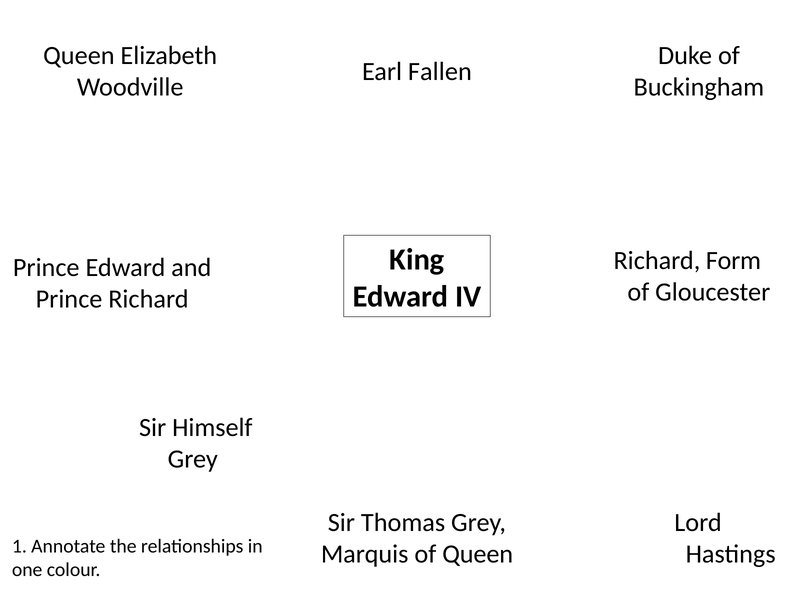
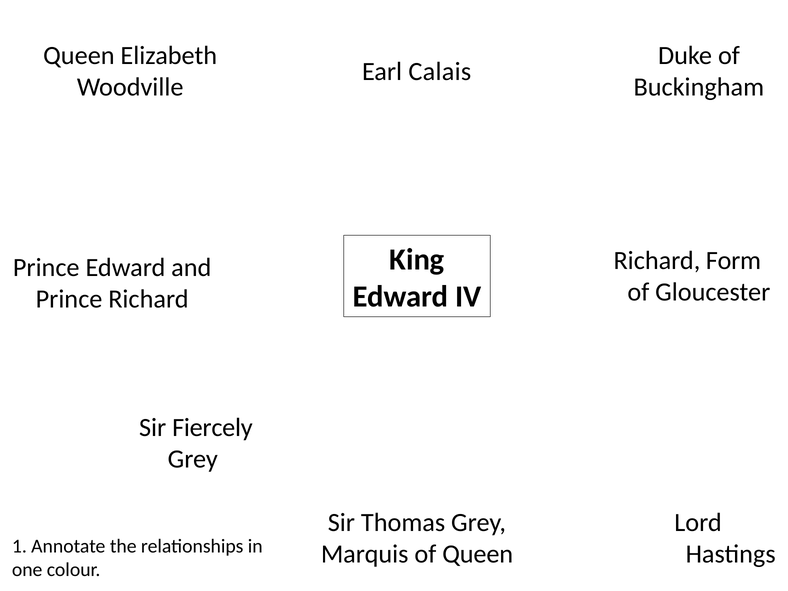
Fallen: Fallen -> Calais
Himself: Himself -> Fiercely
